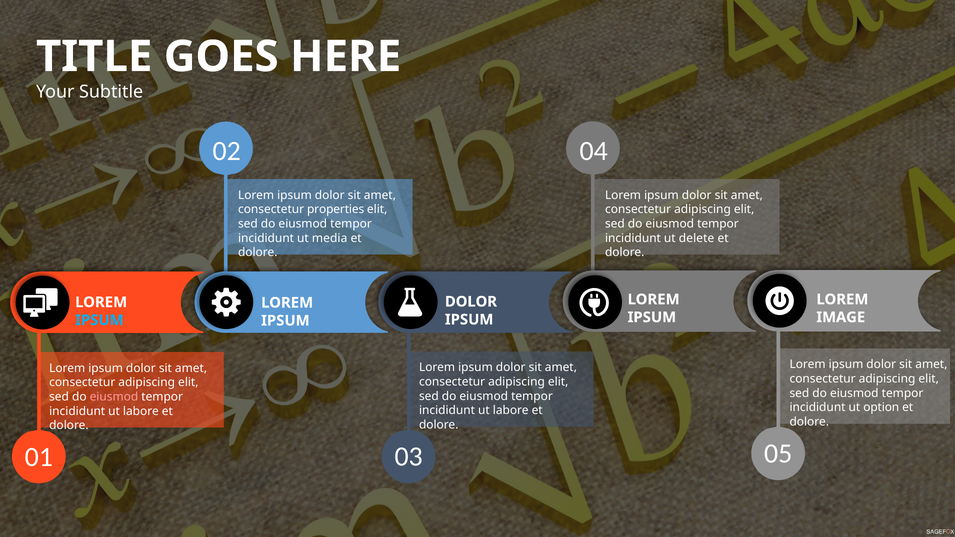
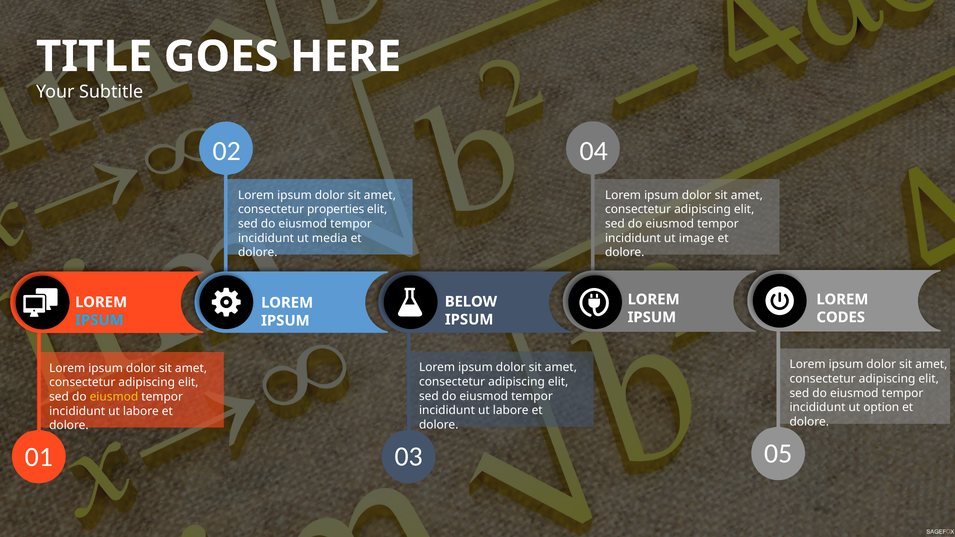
delete: delete -> image
DOLOR at (471, 302): DOLOR -> BELOW
IMAGE: IMAGE -> CODES
eiusmod at (114, 397) colour: pink -> yellow
